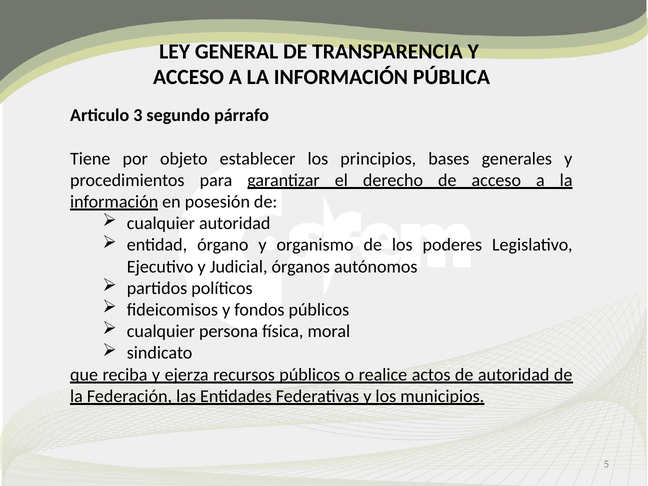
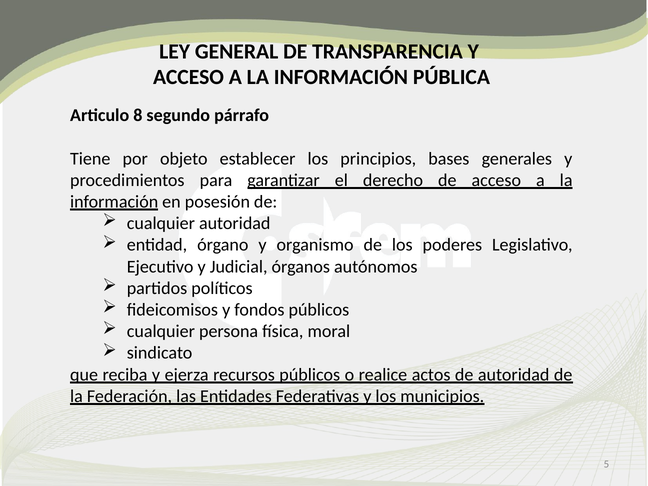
3: 3 -> 8
